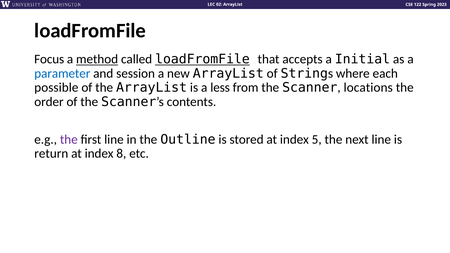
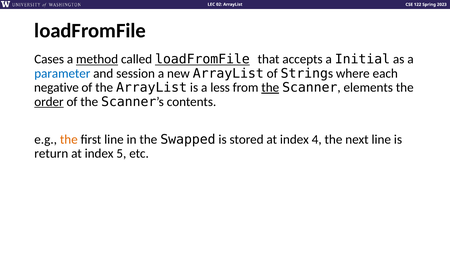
Focus: Focus -> Cases
possible: possible -> negative
the at (270, 88) underline: none -> present
locations: locations -> elements
order underline: none -> present
the at (69, 139) colour: purple -> orange
Outline: Outline -> Swapped
5: 5 -> 4
8: 8 -> 5
